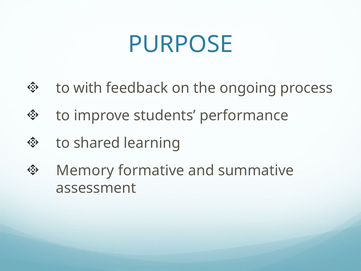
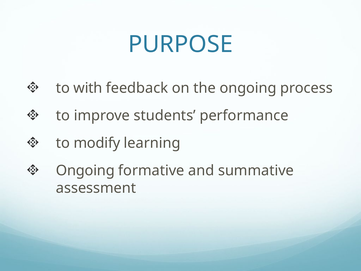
shared: shared -> modify
Memory at (85, 171): Memory -> Ongoing
